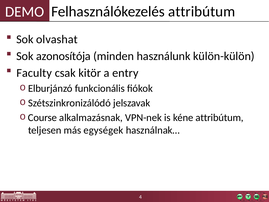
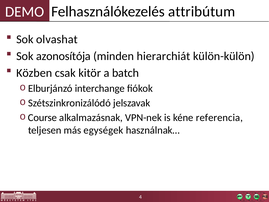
használunk: használunk -> hierarchiát
Faculty: Faculty -> Közben
entry: entry -> batch
funkcionális: funkcionális -> interchange
kéne attribútum: attribútum -> referencia
